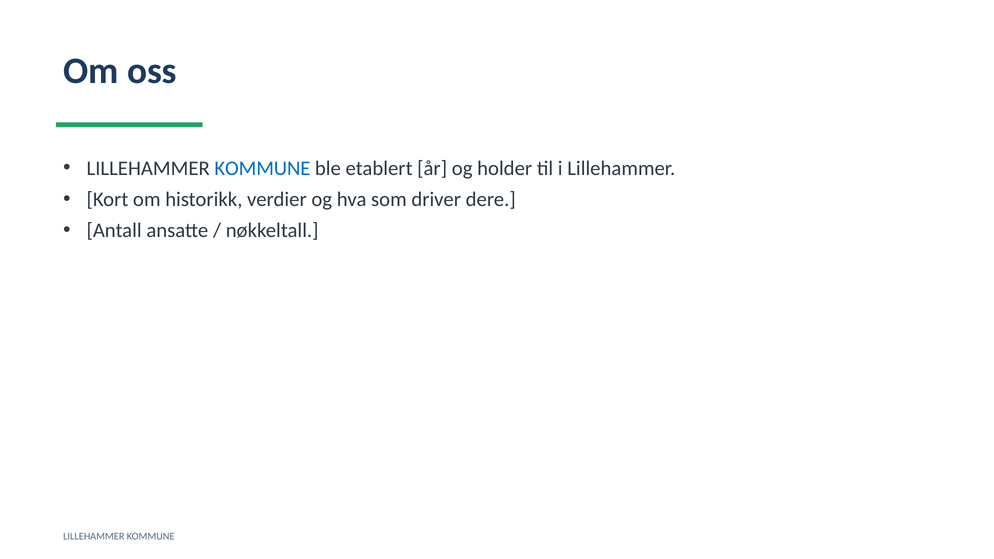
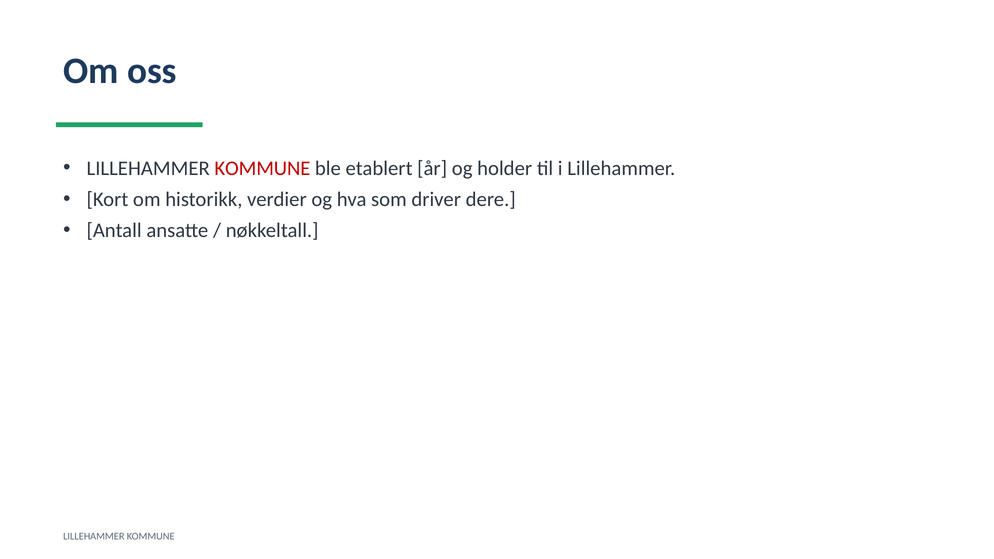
KOMMUNE at (262, 168) colour: blue -> red
